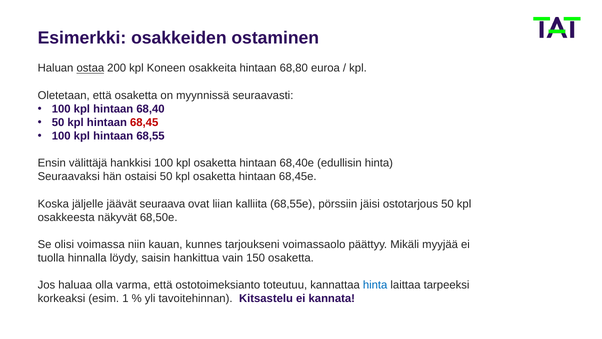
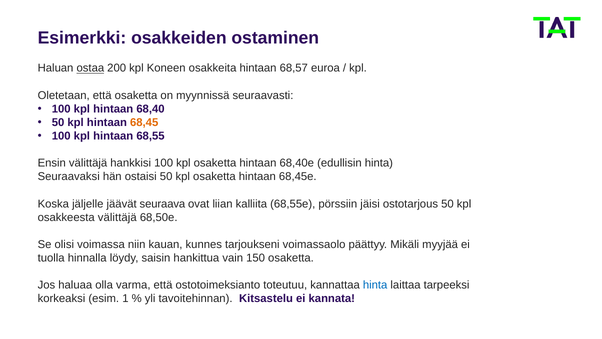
68,80: 68,80 -> 68,57
68,45 colour: red -> orange
osakkeesta näkyvät: näkyvät -> välittäjä
